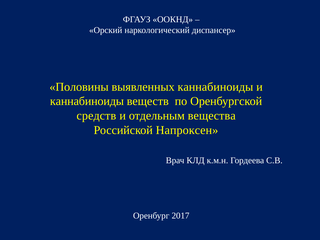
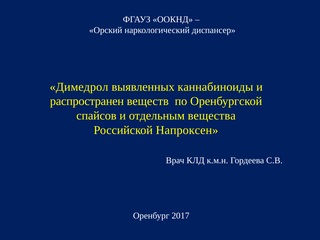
Половины: Половины -> Димедрол
каннабиноиды at (87, 101): каннабиноиды -> распространен
средств: средств -> спайсов
